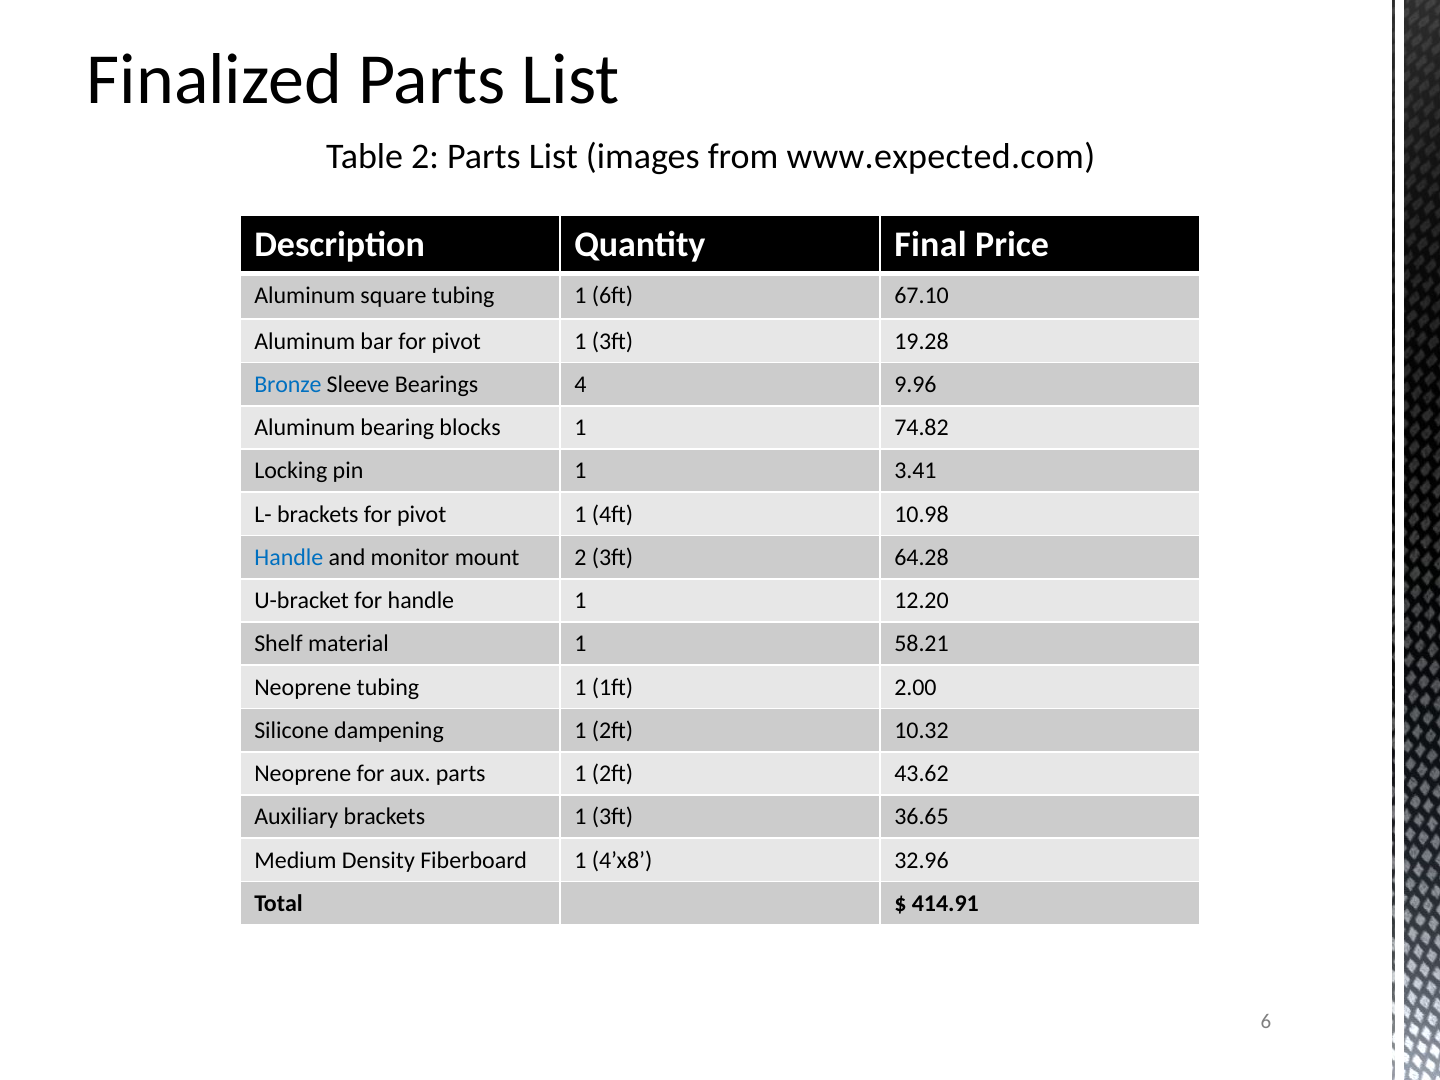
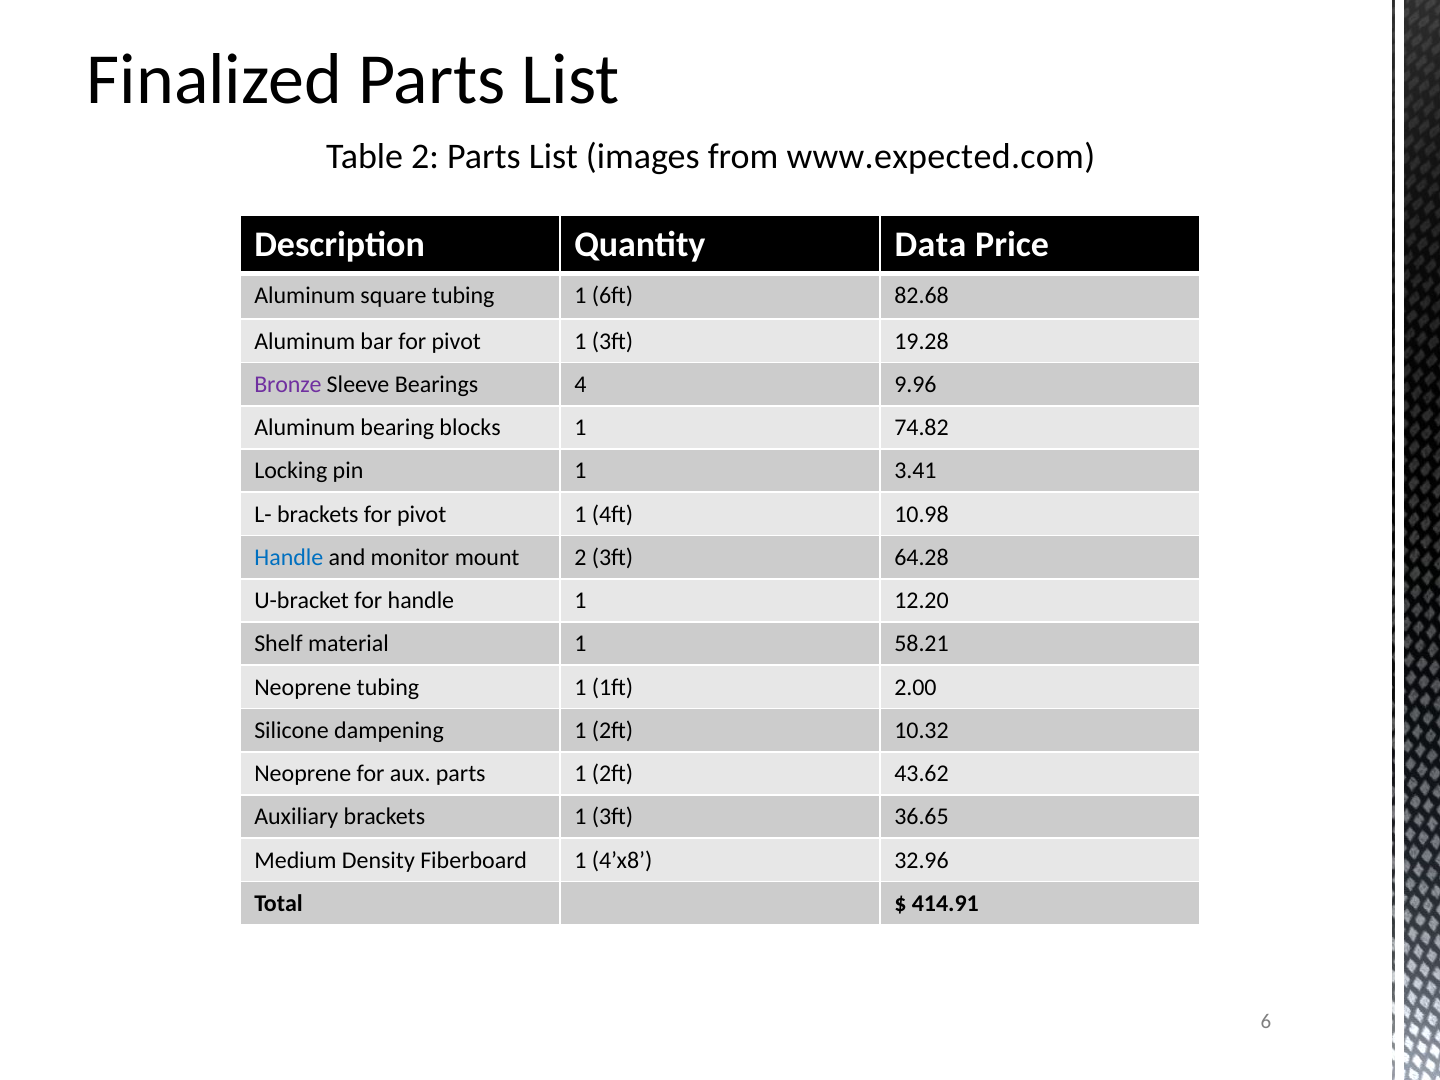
Final: Final -> Data
67.10: 67.10 -> 82.68
Bronze colour: blue -> purple
